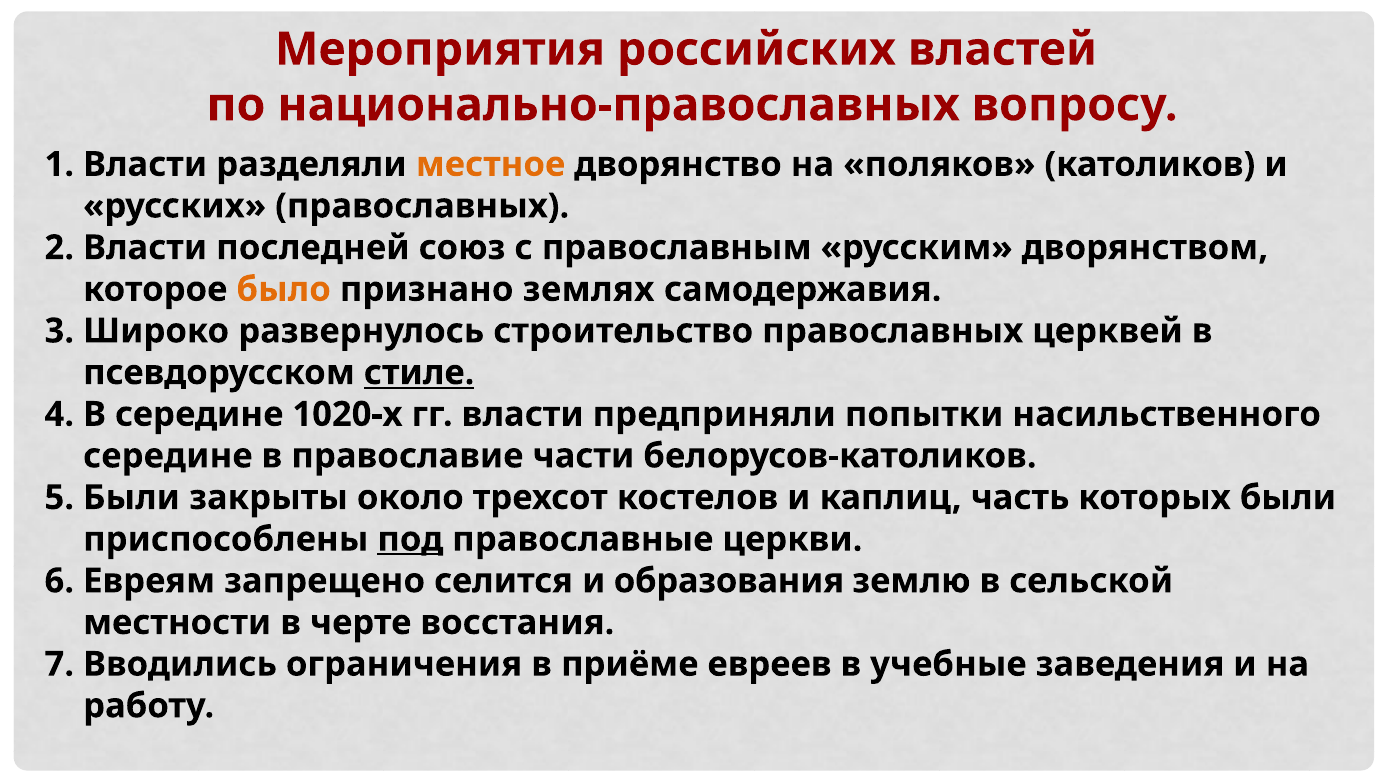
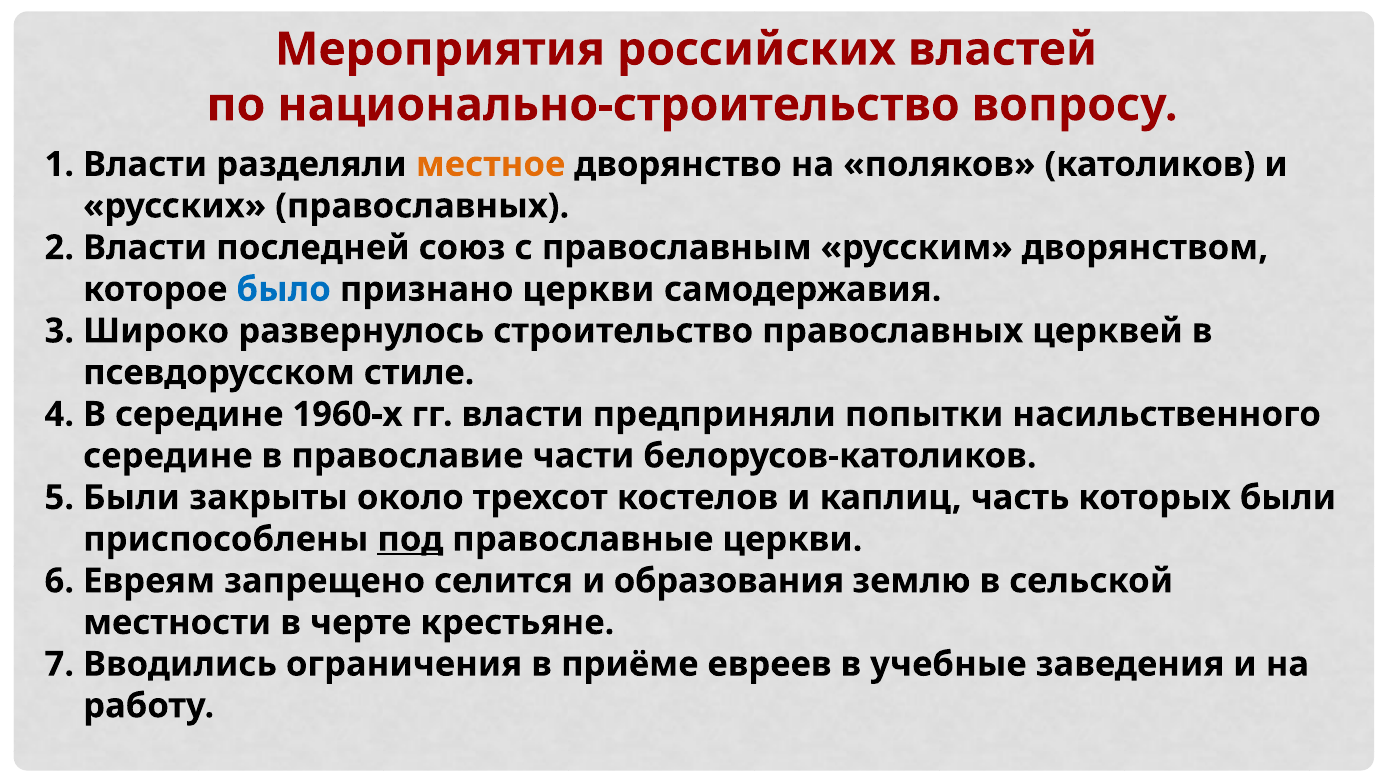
национально-православных: национально-православных -> национально-строительство
было colour: orange -> blue
признано землях: землях -> церкви
стиле underline: present -> none
1020-х: 1020-х -> 1960-х
восстания: восстания -> крестьяне
